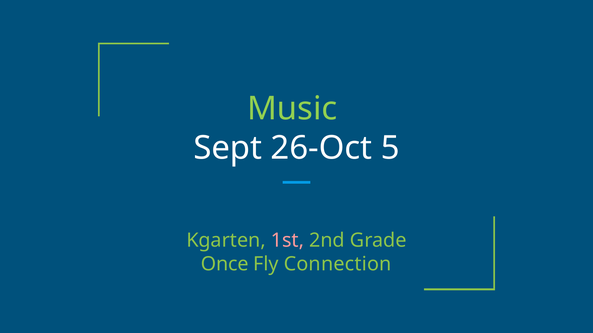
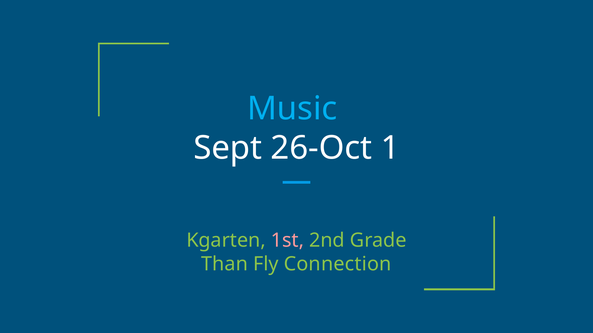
Music colour: light green -> light blue
5: 5 -> 1
Once: Once -> Than
